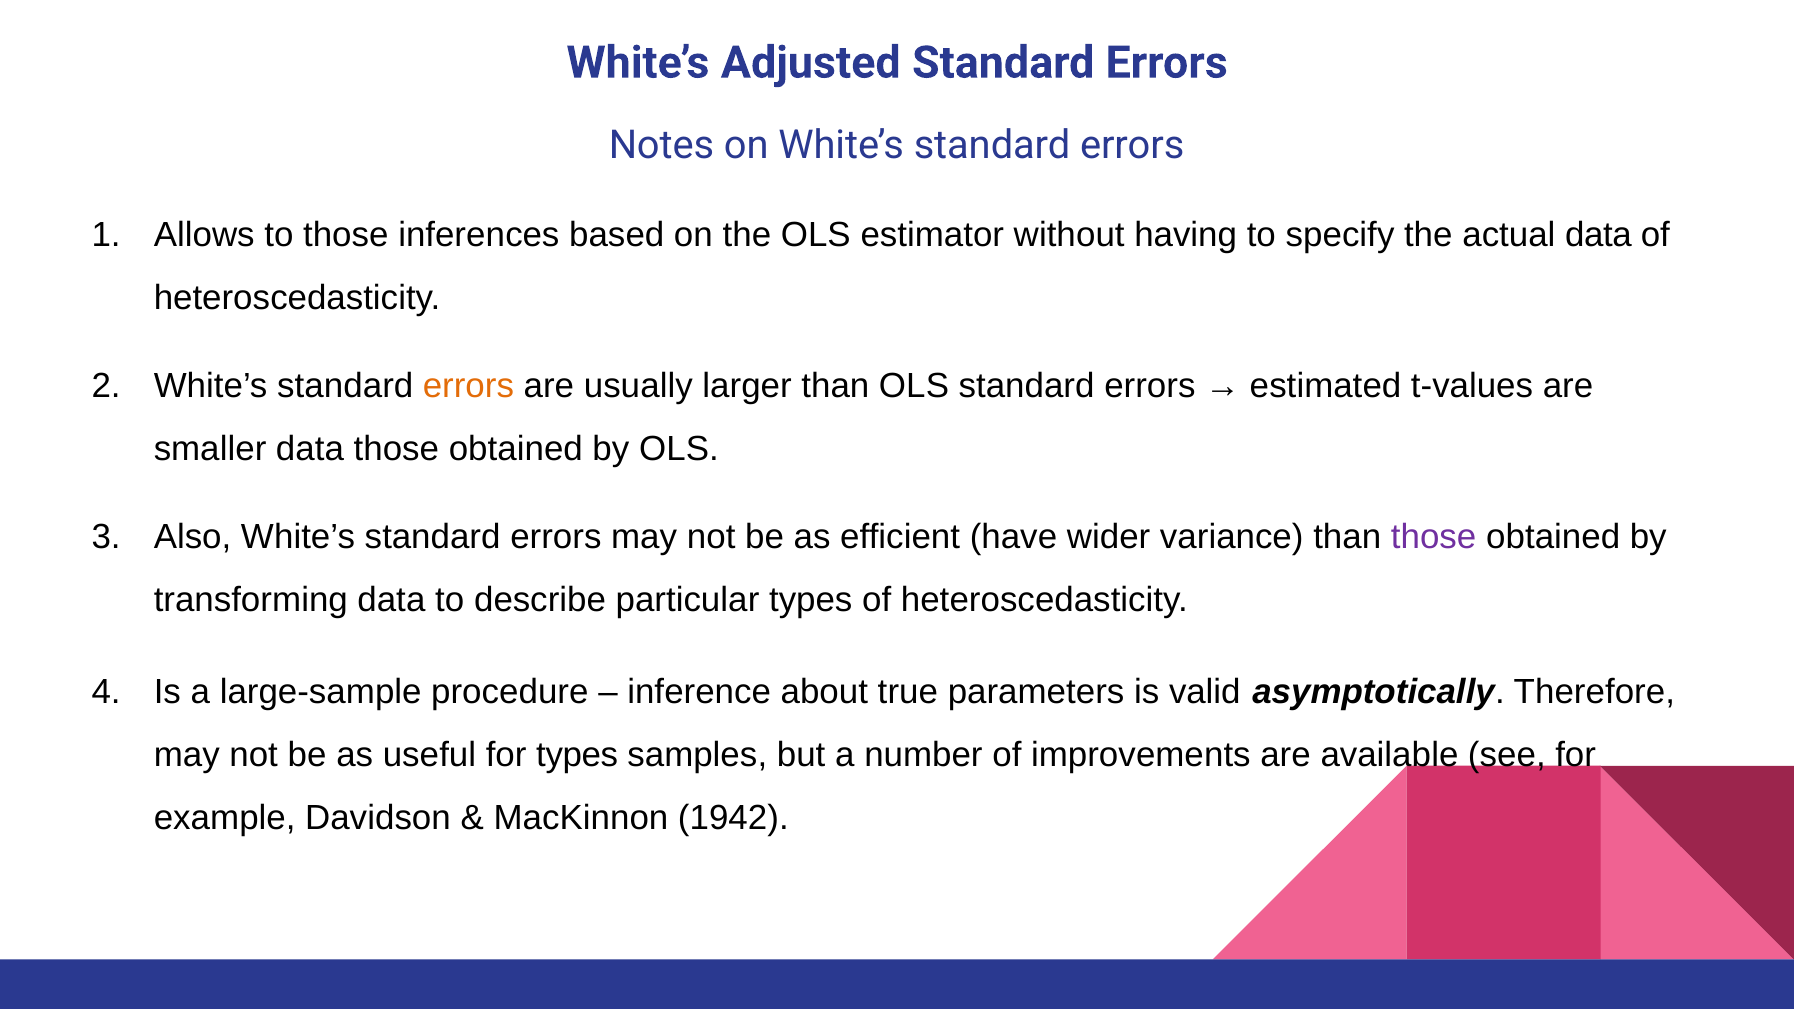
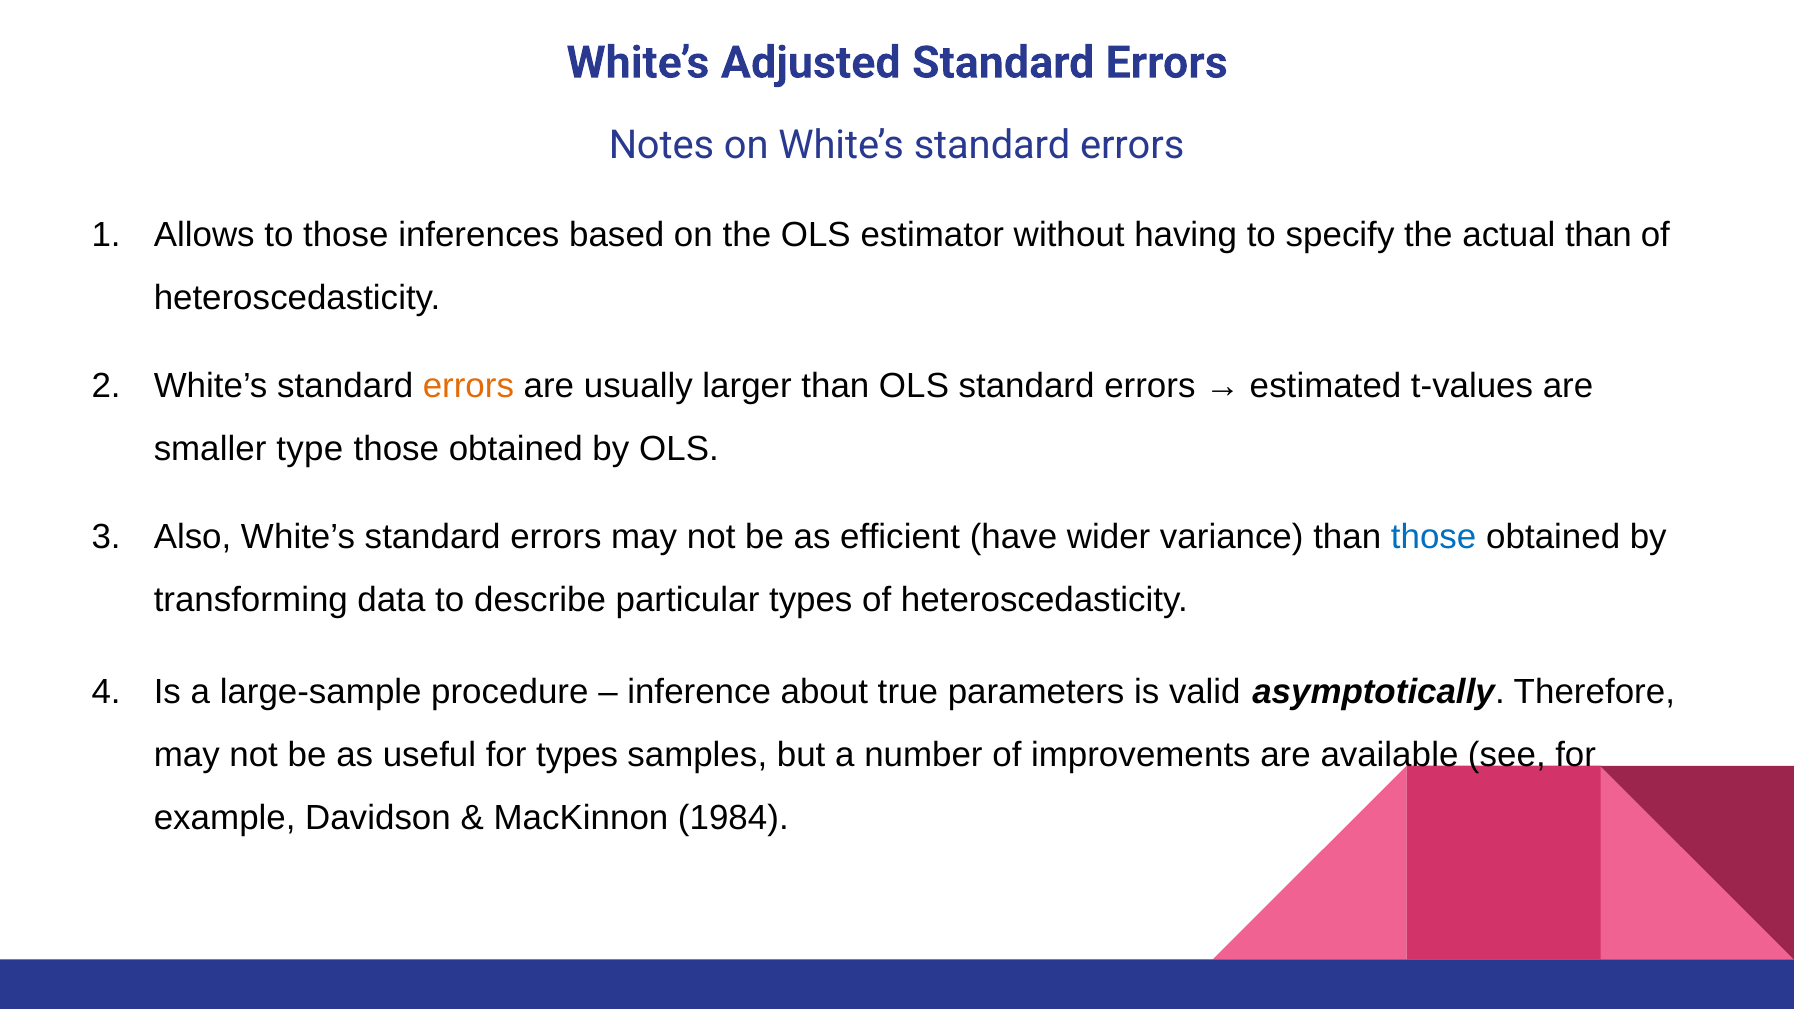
actual data: data -> than
smaller data: data -> type
those at (1434, 537) colour: purple -> blue
1942: 1942 -> 1984
